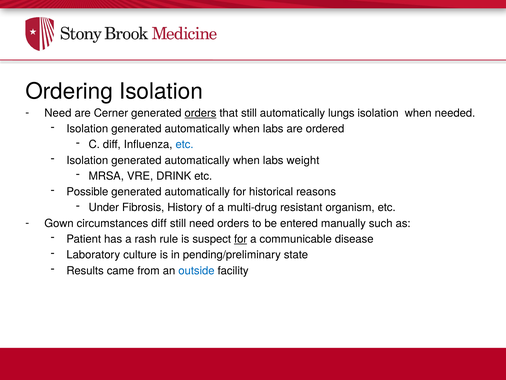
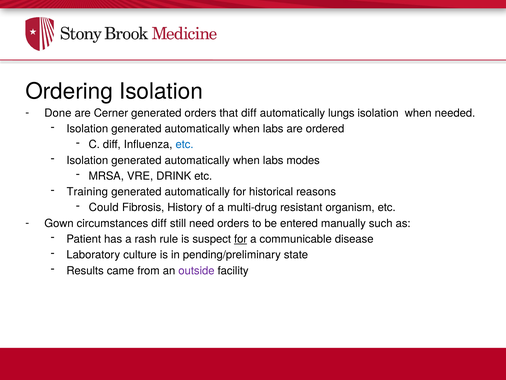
Need at (58, 113): Need -> Done
orders at (200, 113) underline: present -> none
that still: still -> diff
weight: weight -> modes
Possible: Possible -> Training
Under: Under -> Could
outside colour: blue -> purple
